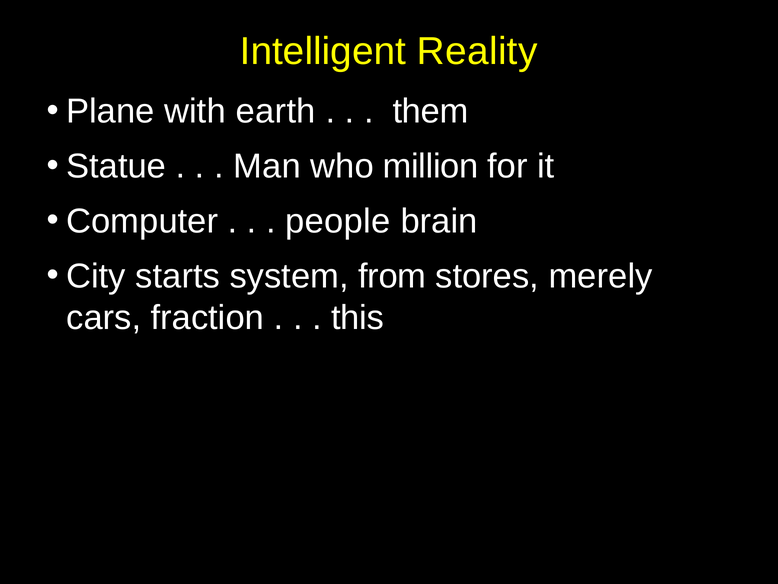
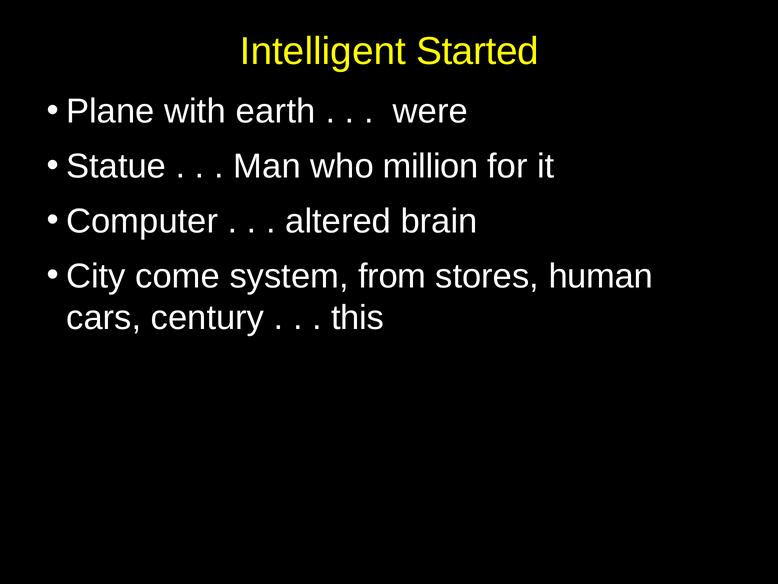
Reality: Reality -> Started
them: them -> were
people: people -> altered
starts: starts -> come
merely: merely -> human
fraction: fraction -> century
